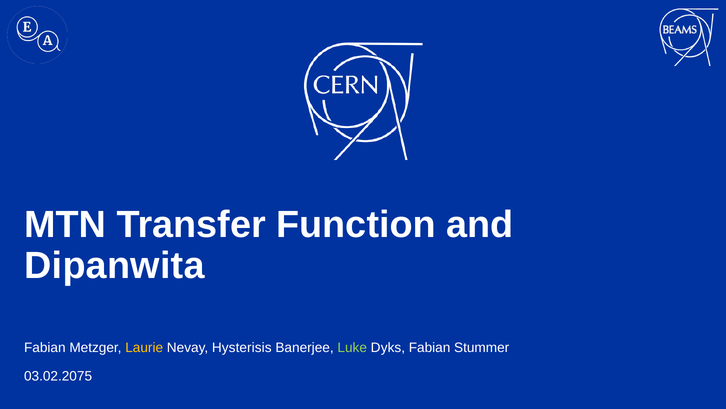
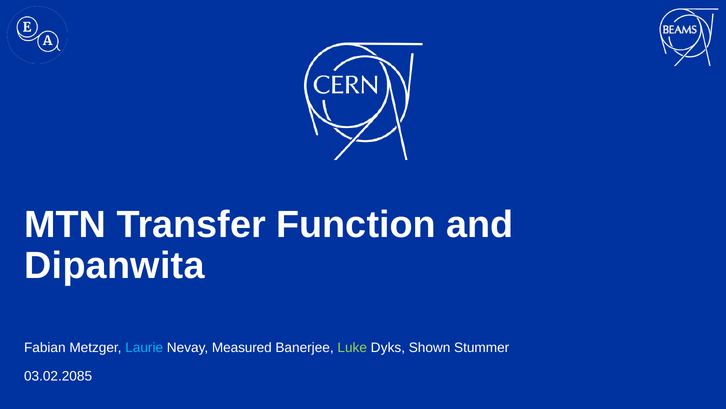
Laurie colour: yellow -> light blue
Hysterisis: Hysterisis -> Measured
Dyks Fabian: Fabian -> Shown
03.02.2075: 03.02.2075 -> 03.02.2085
